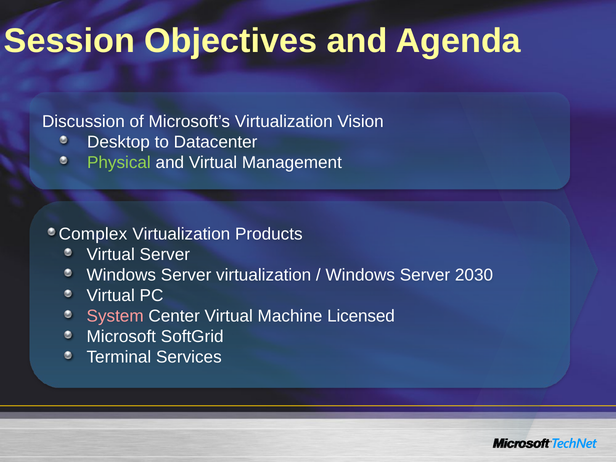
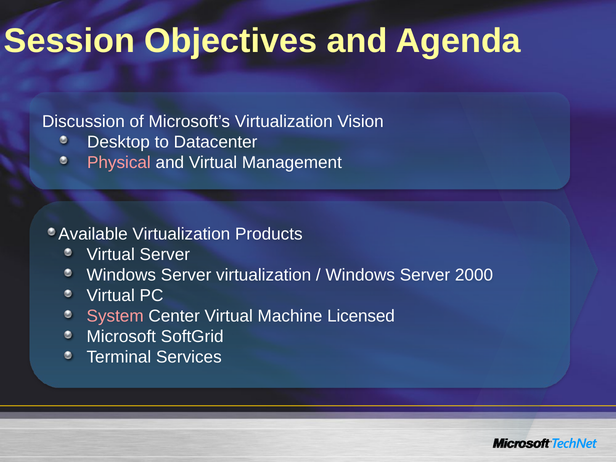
Physical colour: light green -> pink
Complex: Complex -> Available
2030: 2030 -> 2000
